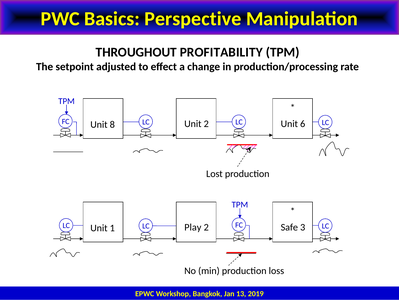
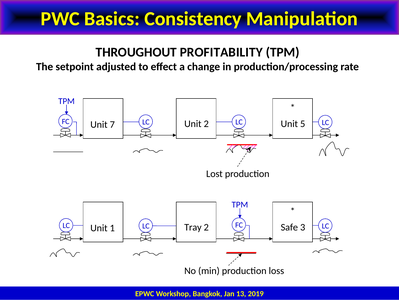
Perspective: Perspective -> Consistency
8: 8 -> 7
6: 6 -> 5
Play: Play -> Tray
